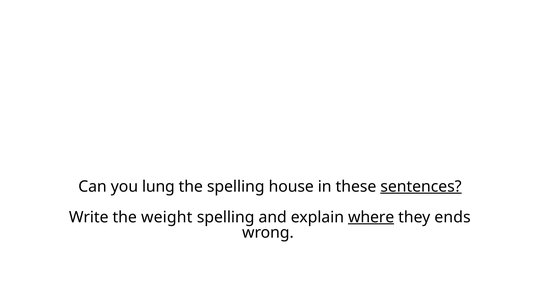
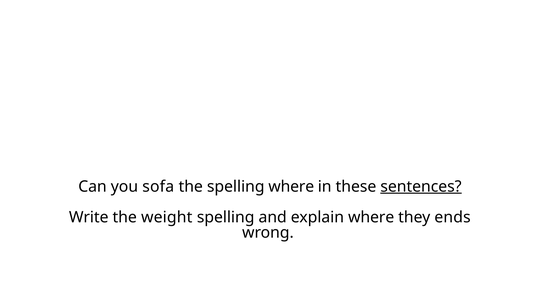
lung: lung -> sofa
spelling house: house -> where
where at (371, 217) underline: present -> none
